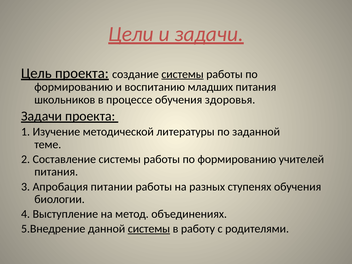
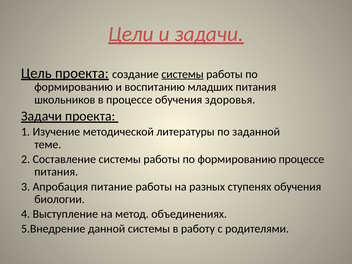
формированию учителей: учителей -> процессе
питании: питании -> питание
системы at (149, 229) underline: present -> none
